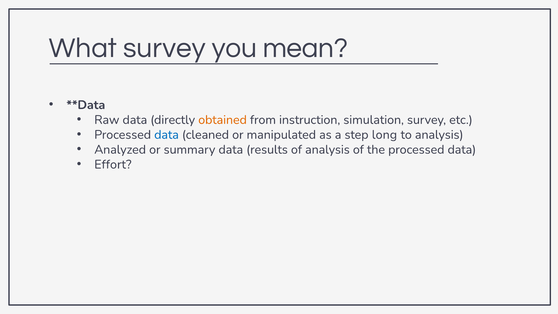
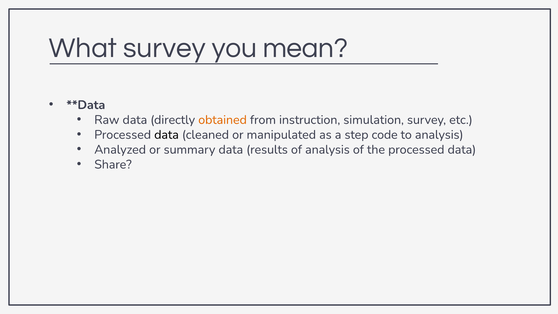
data at (167, 135) colour: blue -> black
long: long -> code
Effort: Effort -> Share
